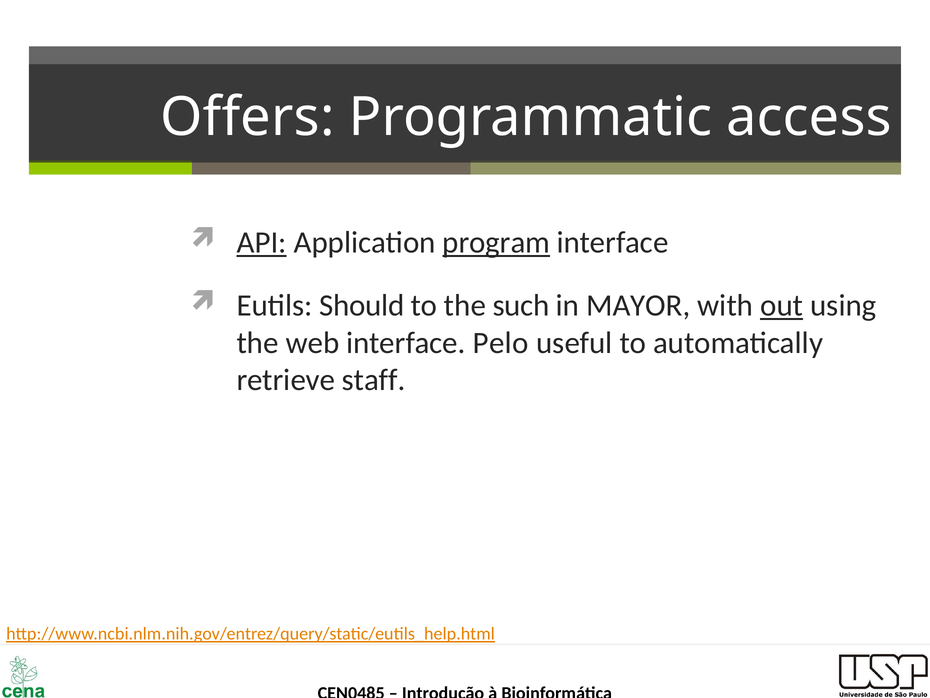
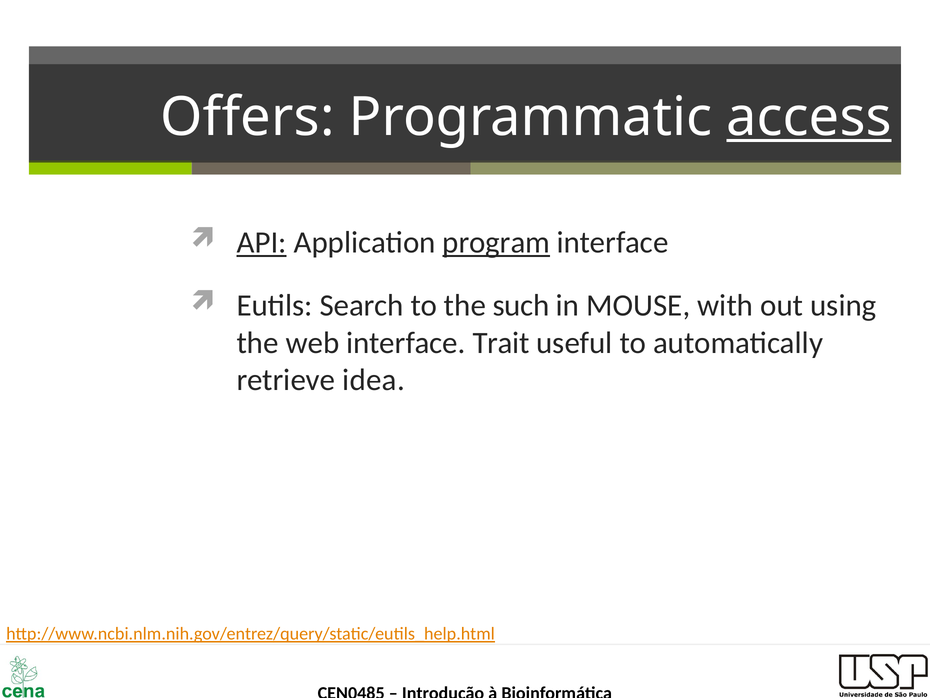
access underline: none -> present
Should: Should -> Search
MAYOR: MAYOR -> MOUSE
out underline: present -> none
Pelo: Pelo -> Trait
staff: staff -> idea
